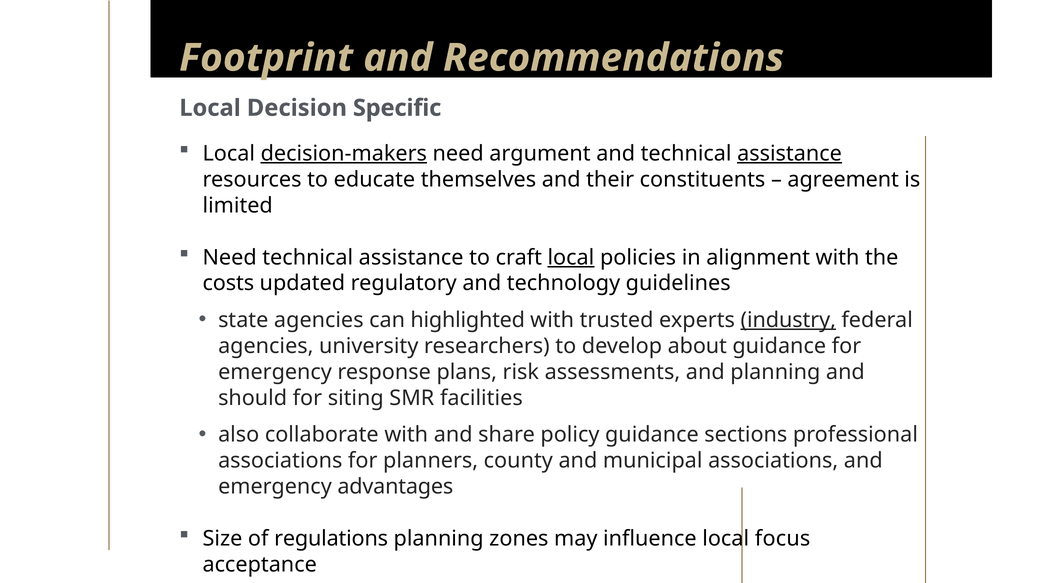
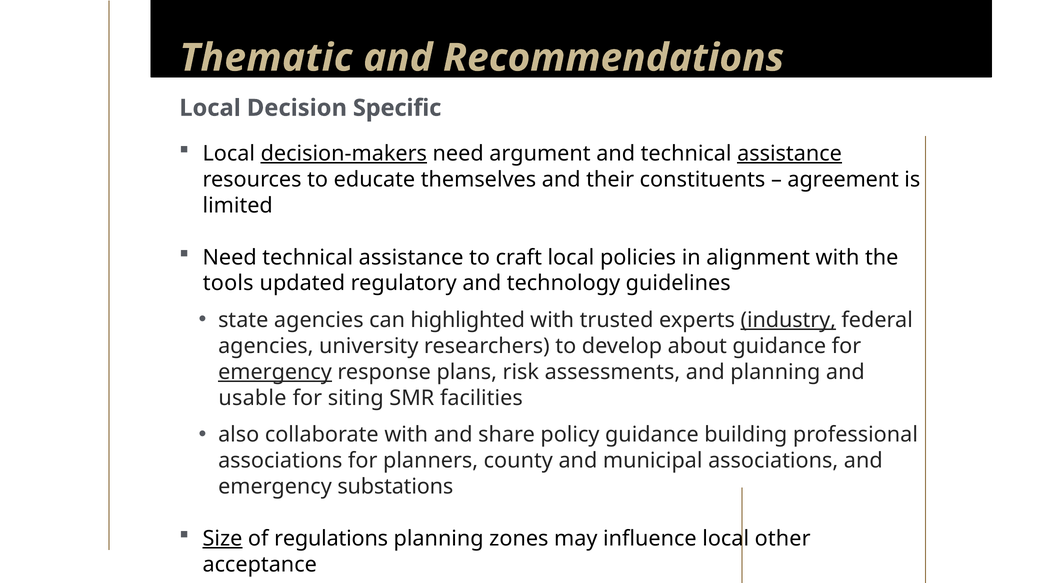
Footprint: Footprint -> Thematic
local at (571, 258) underline: present -> none
costs: costs -> tools
emergency at (275, 372) underline: none -> present
should: should -> usable
sections: sections -> building
advantages: advantages -> substations
Size underline: none -> present
focus: focus -> other
